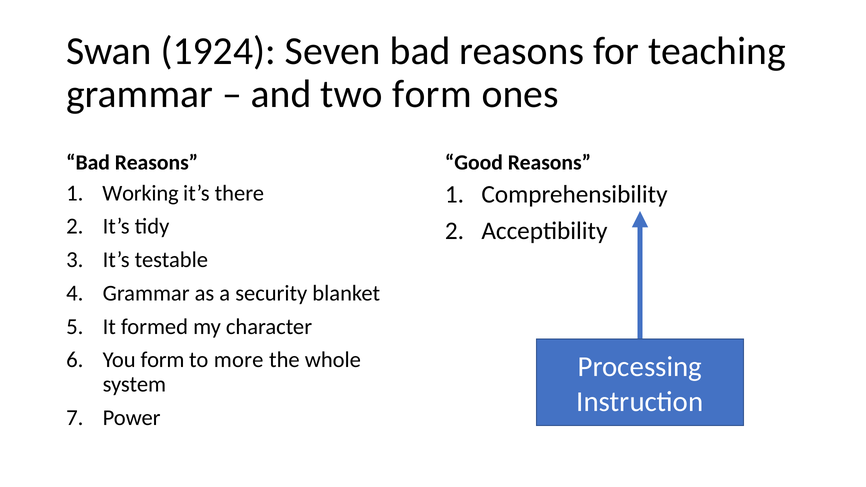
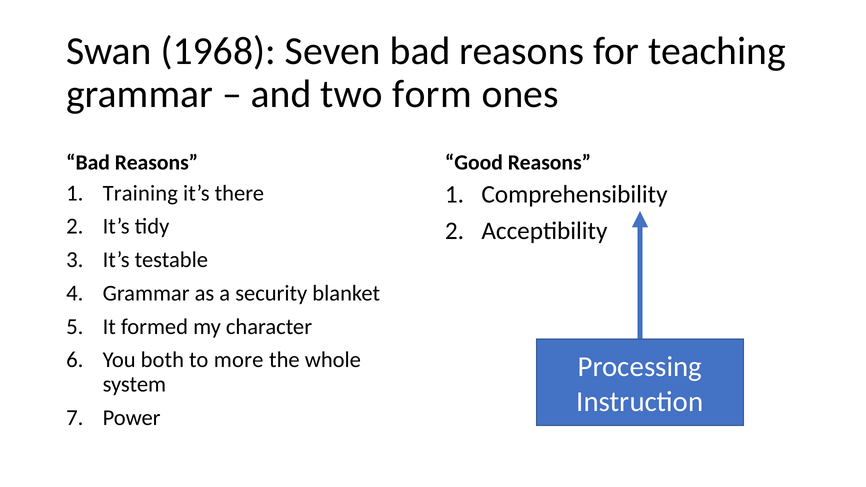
1924: 1924 -> 1968
Working: Working -> Training
You form: form -> both
